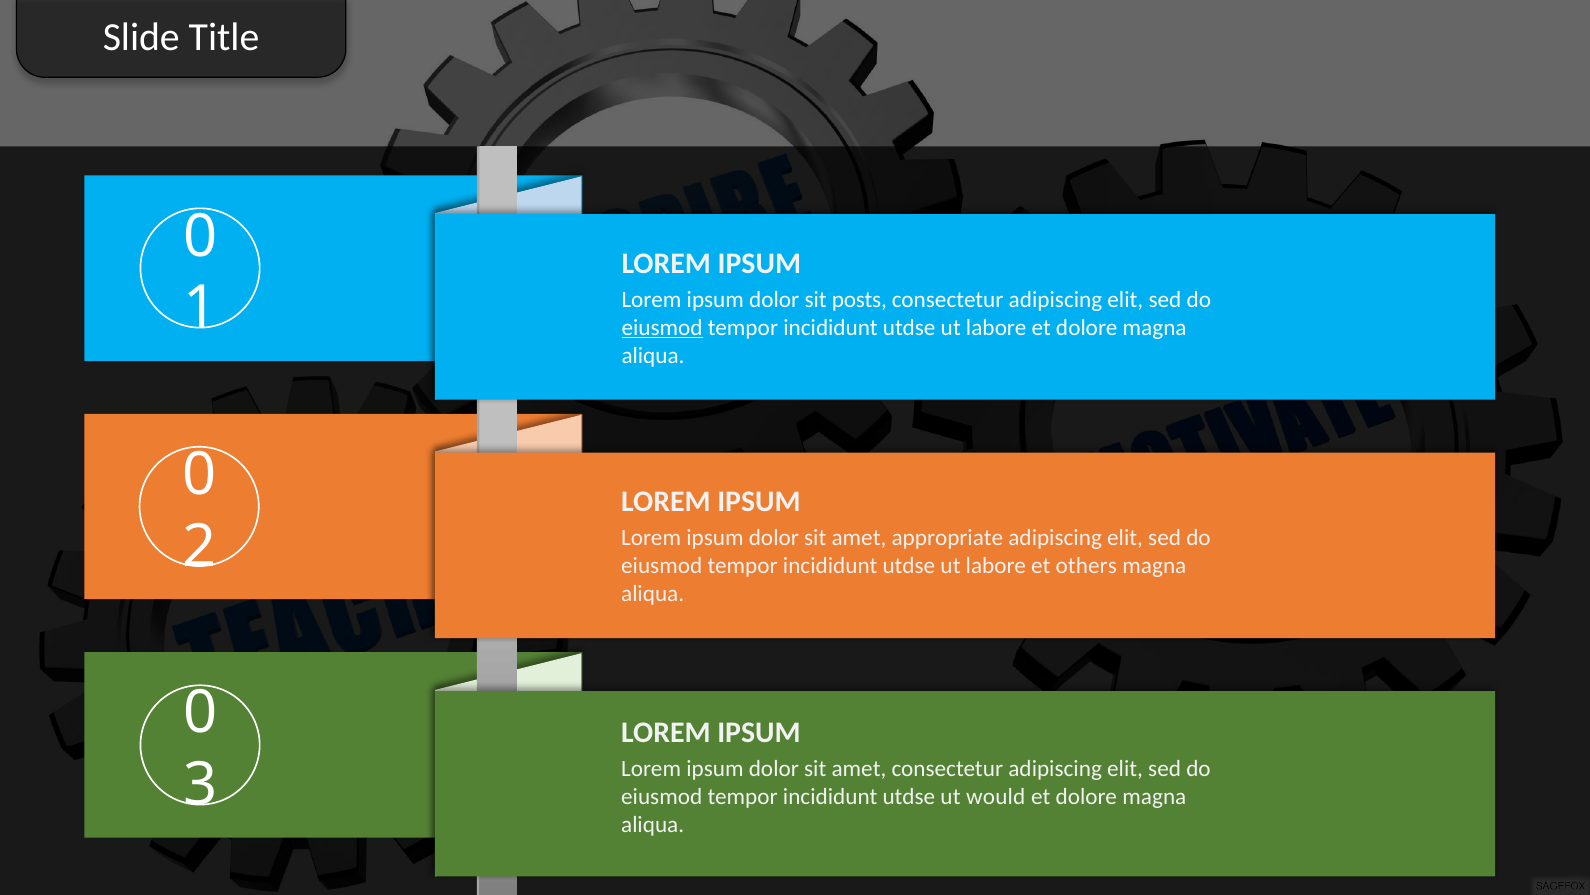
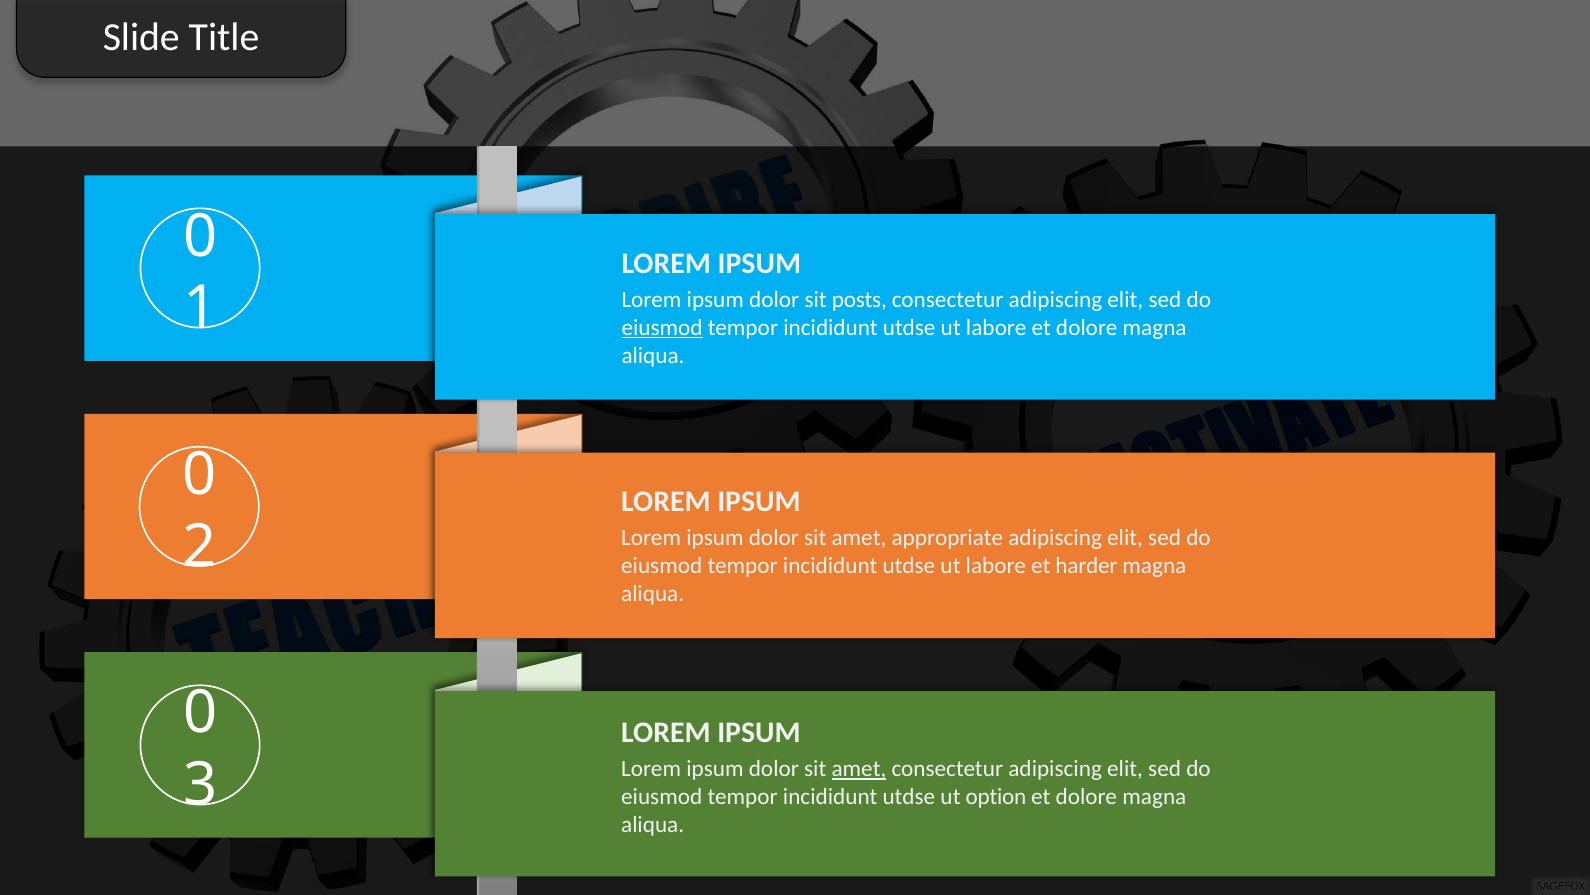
others: others -> harder
amet at (859, 769) underline: none -> present
would: would -> option
